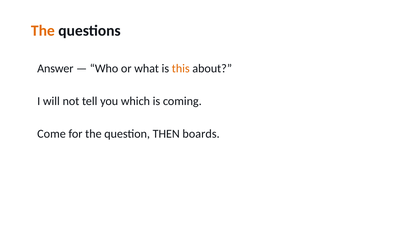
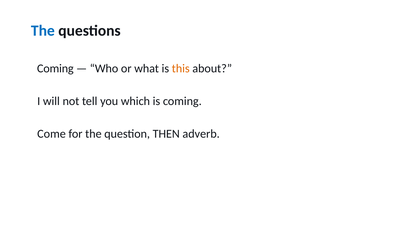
The at (43, 31) colour: orange -> blue
Answer at (55, 69): Answer -> Coming
boards: boards -> adverb
